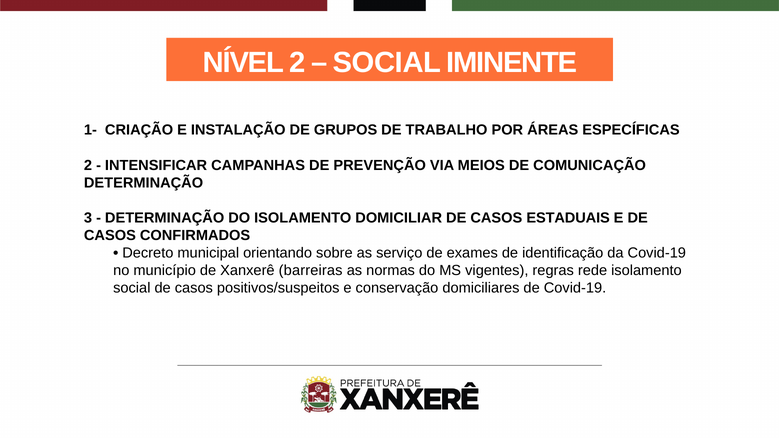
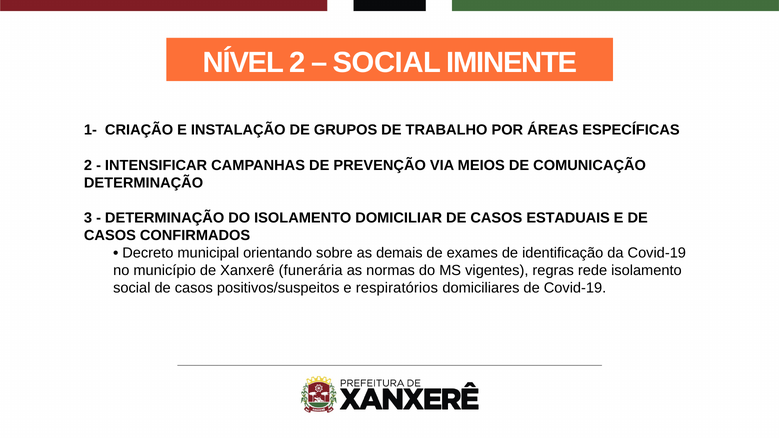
serviço: serviço -> demais
barreiras: barreiras -> funerária
conservação: conservação -> respiratórios
